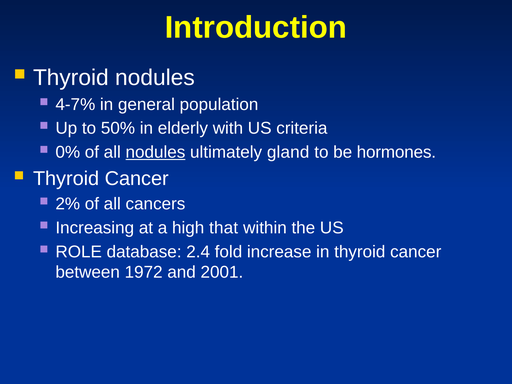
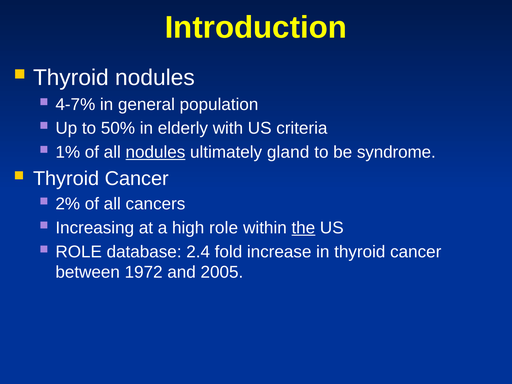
0%: 0% -> 1%
hormones: hormones -> syndrome
high that: that -> role
the underline: none -> present
2001: 2001 -> 2005
